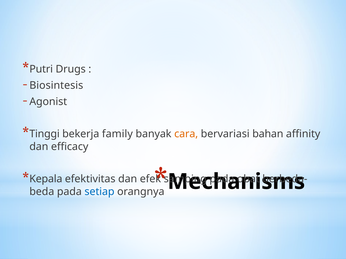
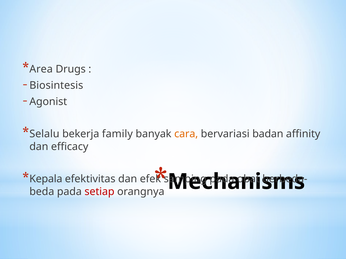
Putri: Putri -> Area
Tinggi: Tinggi -> Selalu
bahan: bahan -> badan
setiap colour: blue -> red
